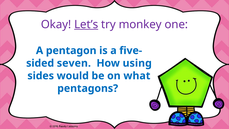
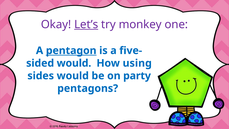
pentagon underline: none -> present
seven at (74, 63): seven -> would
what: what -> party
